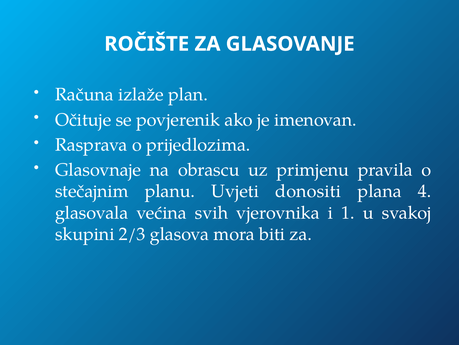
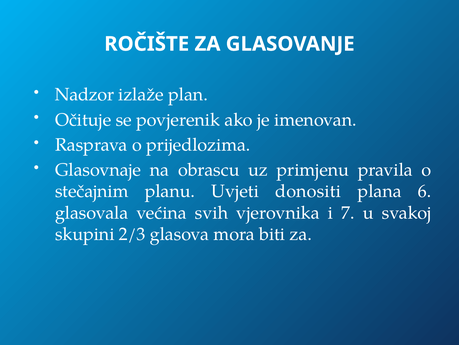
Računa: Računa -> Nadzor
4: 4 -> 6
1: 1 -> 7
